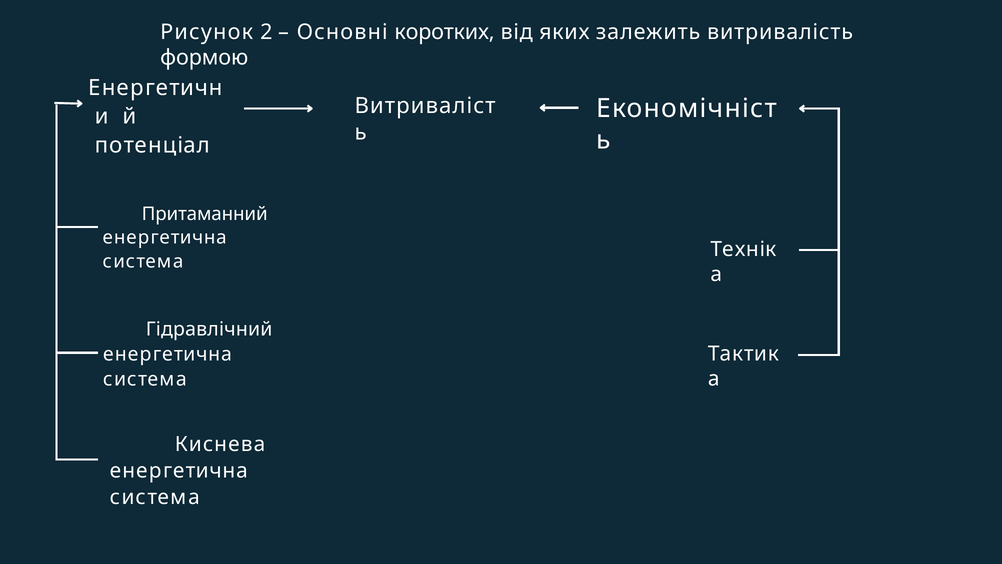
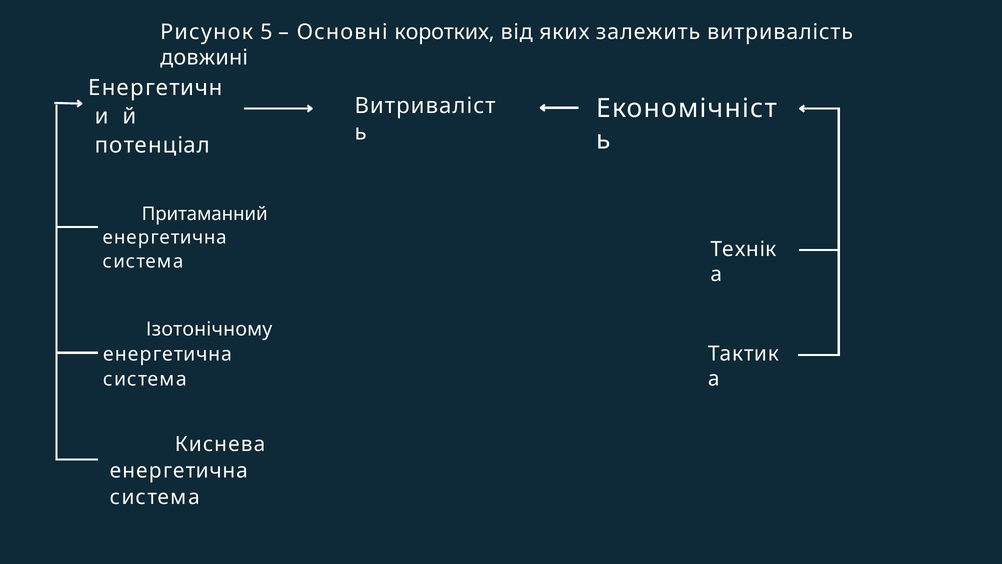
2: 2 -> 5
формою: формою -> довжині
Гідравлічний: Гідравлічний -> Ізотонічному
